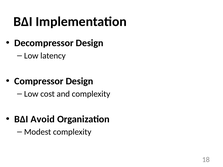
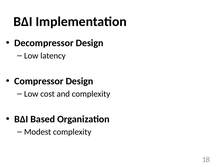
Avoid: Avoid -> Based
